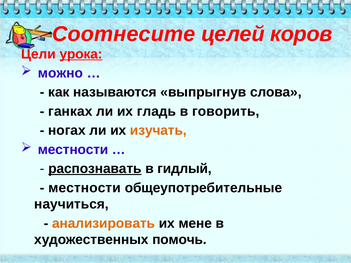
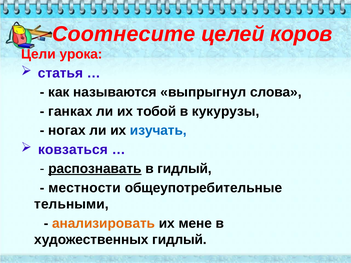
урока underline: present -> none
можно: можно -> статья
выпрыгнув: выпрыгнув -> выпрыгнул
гладь: гладь -> тобой
говорить: говорить -> кукурузы
изучать colour: orange -> blue
местности at (73, 150): местности -> ковзаться
научиться: научиться -> тельными
художественных помочь: помочь -> гидлый
